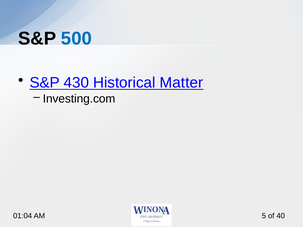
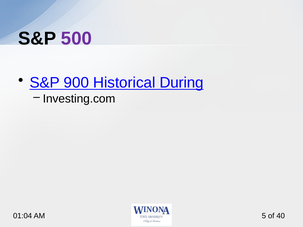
500 colour: blue -> purple
430: 430 -> 900
Matter: Matter -> During
